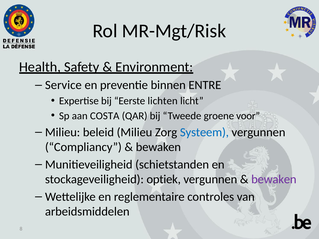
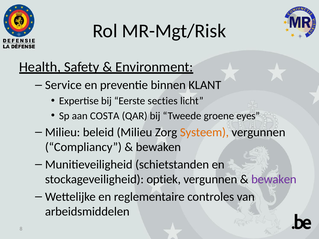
ENTRE: ENTRE -> KLANT
lichten: lichten -> secties
voor: voor -> eyes
Systeem colour: blue -> orange
